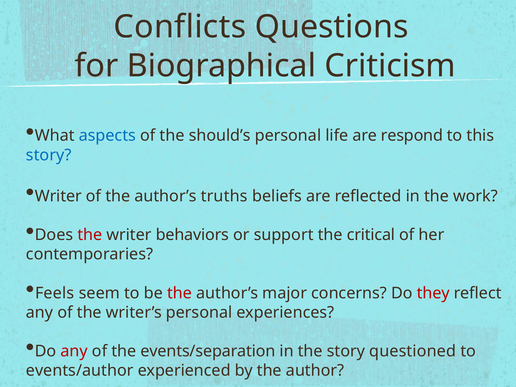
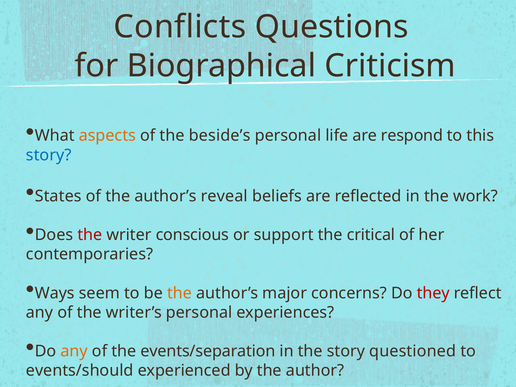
aspects colour: blue -> orange
should’s: should’s -> beside’s
Writer at (58, 196): Writer -> States
truths: truths -> reveal
behaviors: behaviors -> conscious
Feels: Feels -> Ways
the at (180, 293) colour: red -> orange
any at (74, 351) colour: red -> orange
events/author: events/author -> events/should
